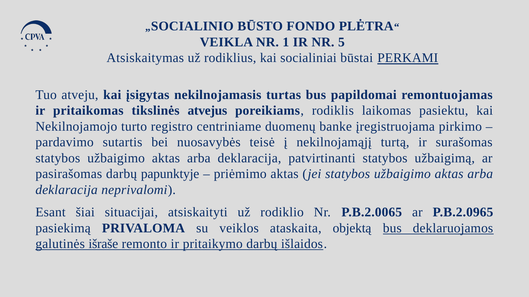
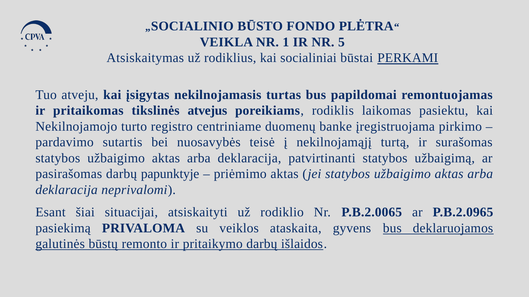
objektą: objektą -> gyvens
išraše: išraše -> būstų
